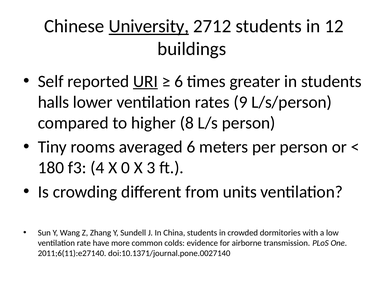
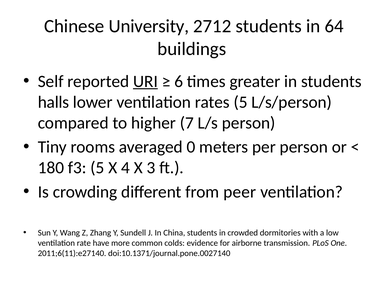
University underline: present -> none
12: 12 -> 64
rates 9: 9 -> 5
8: 8 -> 7
averaged 6: 6 -> 0
f3 4: 4 -> 5
0: 0 -> 4
units: units -> peer
